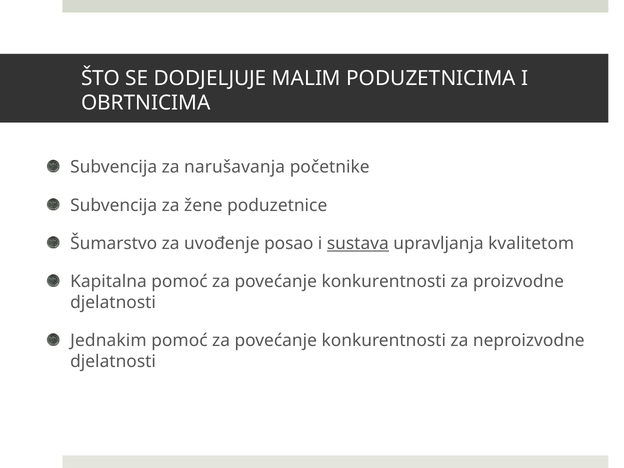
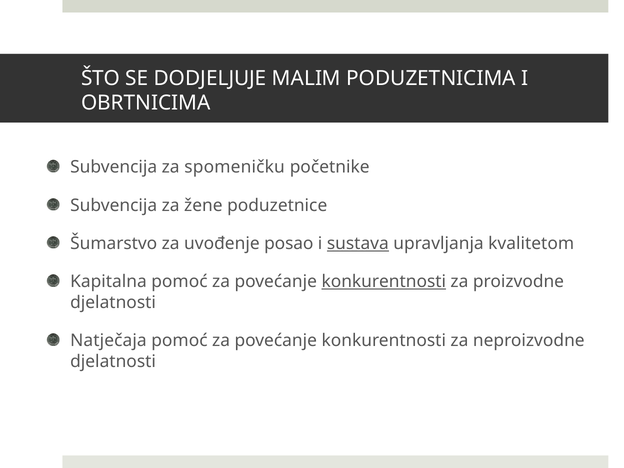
narušavanja: narušavanja -> spomeničku
konkurentnosti at (384, 282) underline: none -> present
Jednakim: Jednakim -> Natječaja
